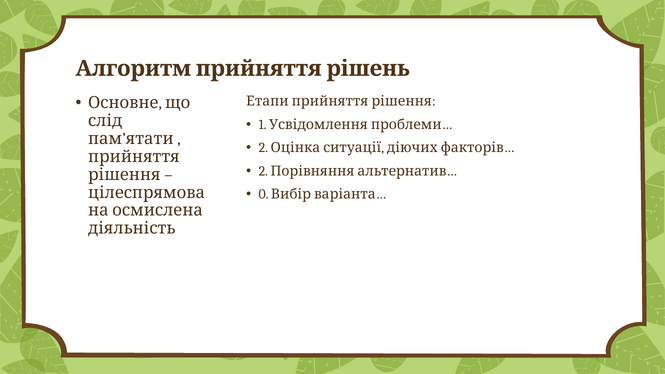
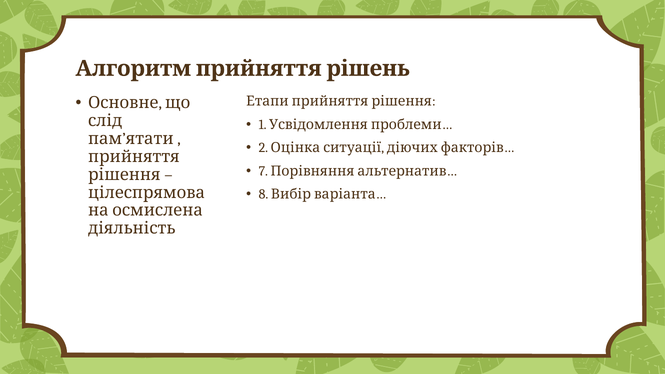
2 at (263, 171): 2 -> 7
0: 0 -> 8
